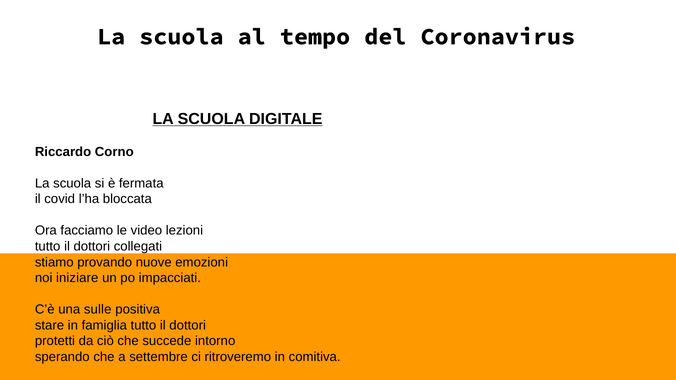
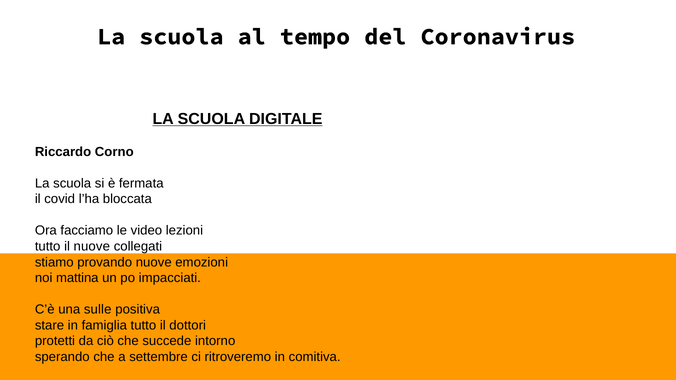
dottori at (92, 247): dottori -> nuove
iniziare: iniziare -> mattina
